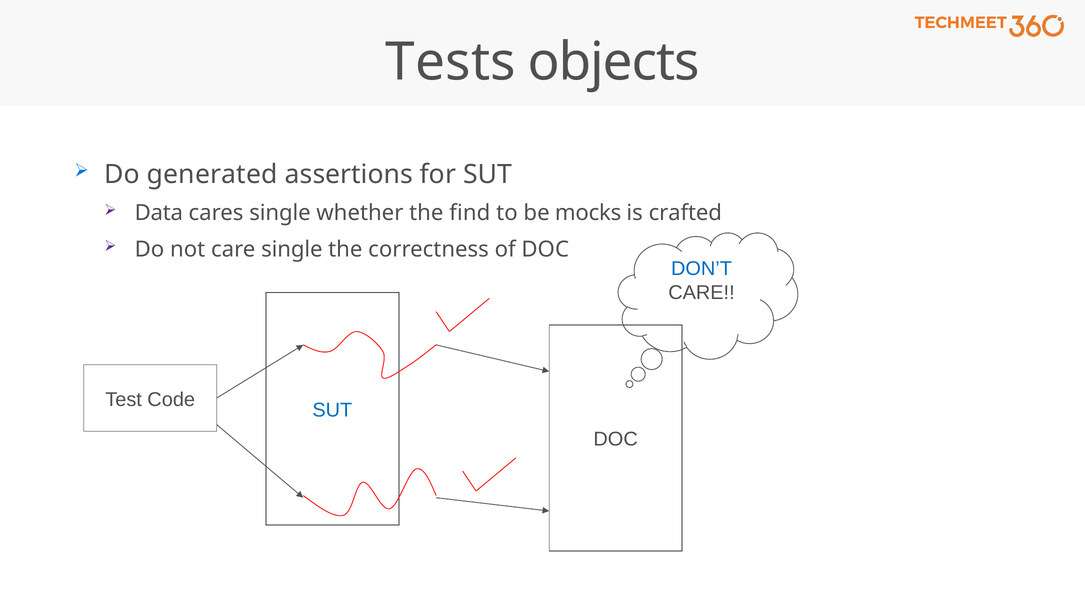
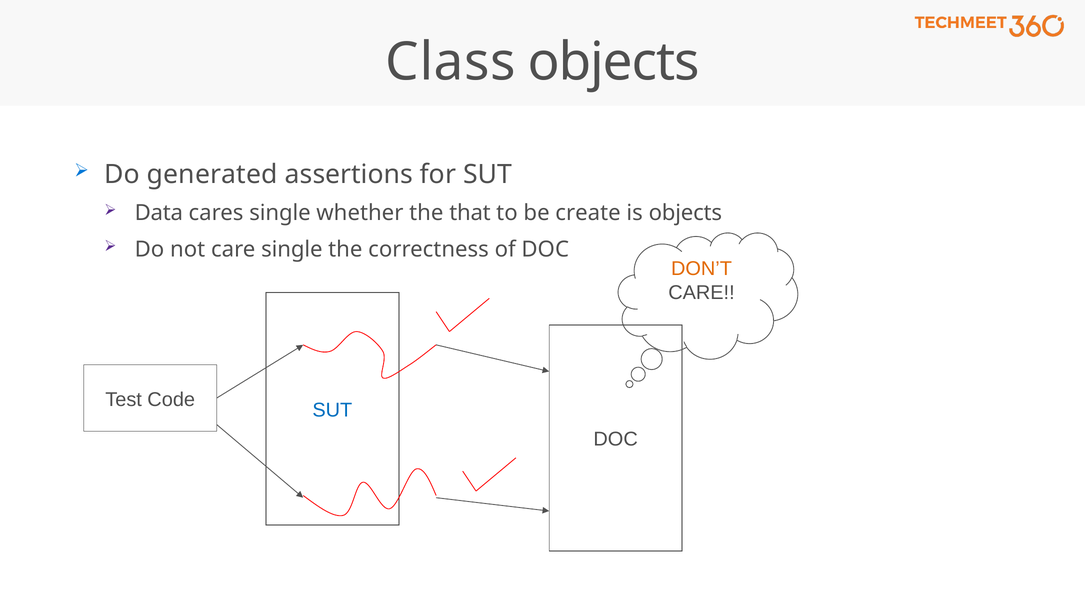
Tests: Tests -> Class
find: find -> that
mocks: mocks -> create
is crafted: crafted -> objects
DON’T colour: blue -> orange
